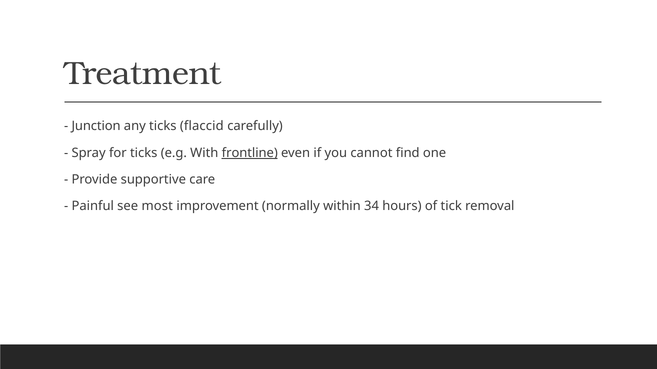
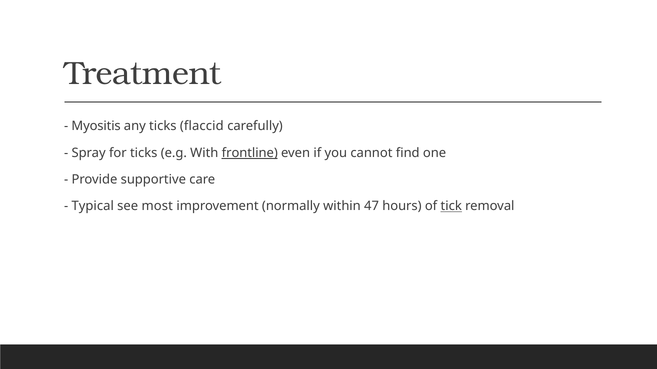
Junction: Junction -> Myositis
Painful: Painful -> Typical
34: 34 -> 47
tick underline: none -> present
